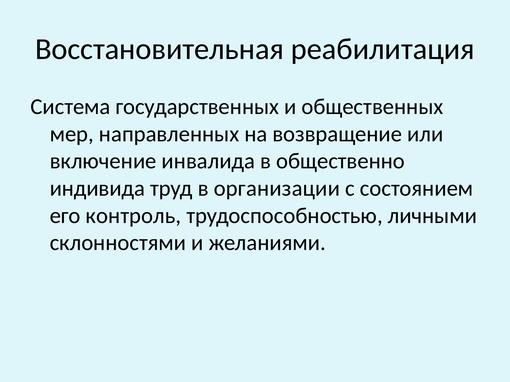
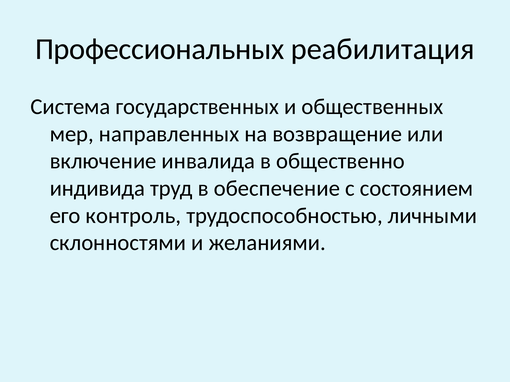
Восстановительная: Восстановительная -> Профессиональных
организации: организации -> обеспечение
